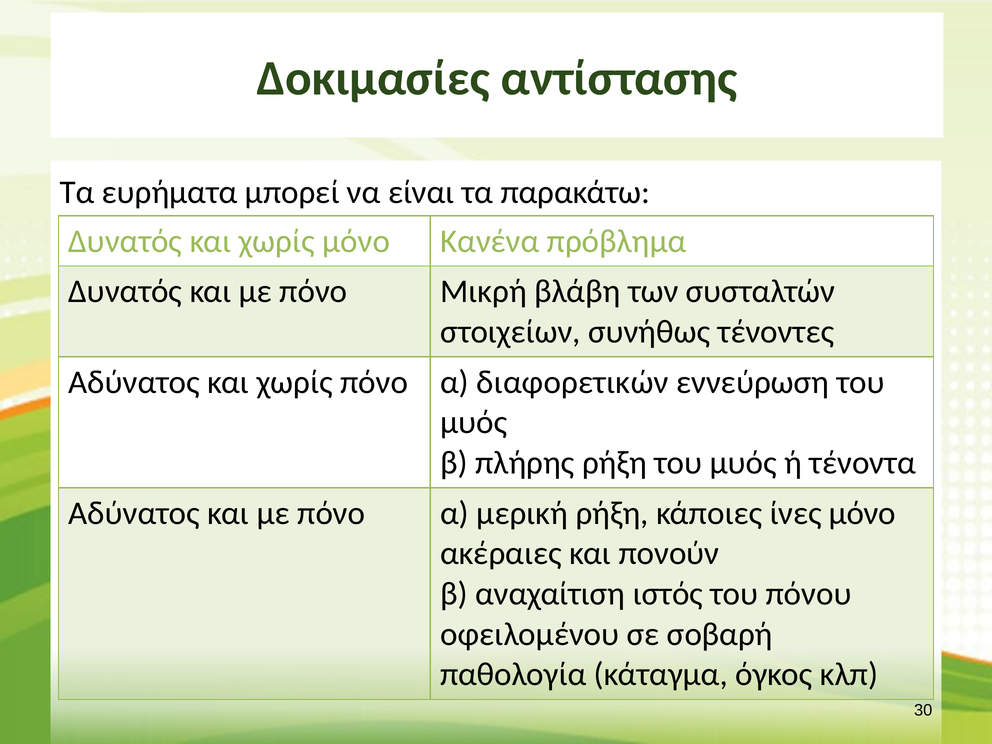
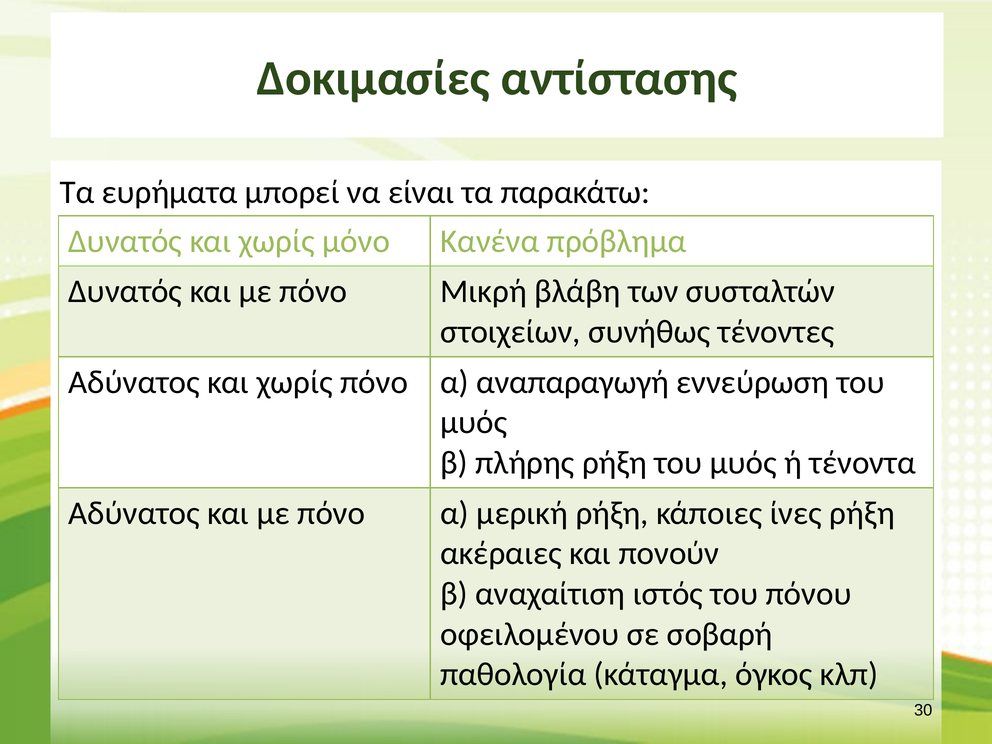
διαφορετικών: διαφορετικών -> αναπαραγωγή
ίνες μόνο: μόνο -> ρήξη
